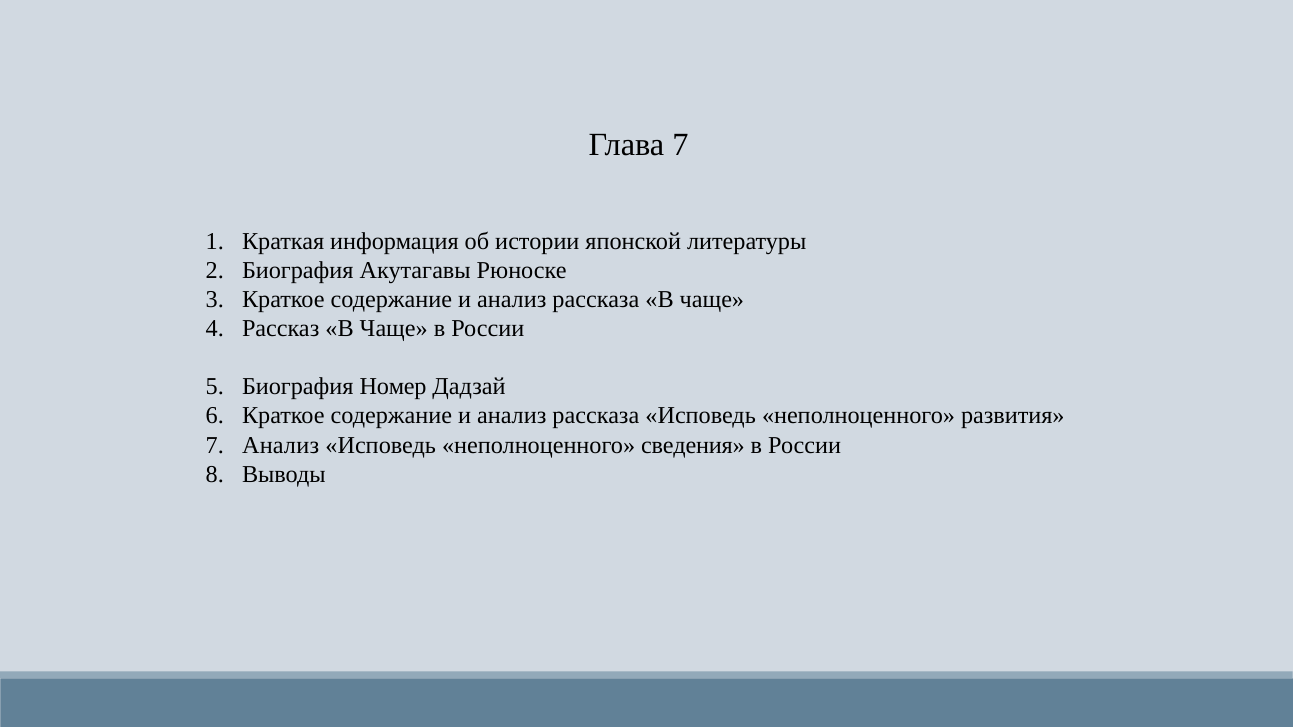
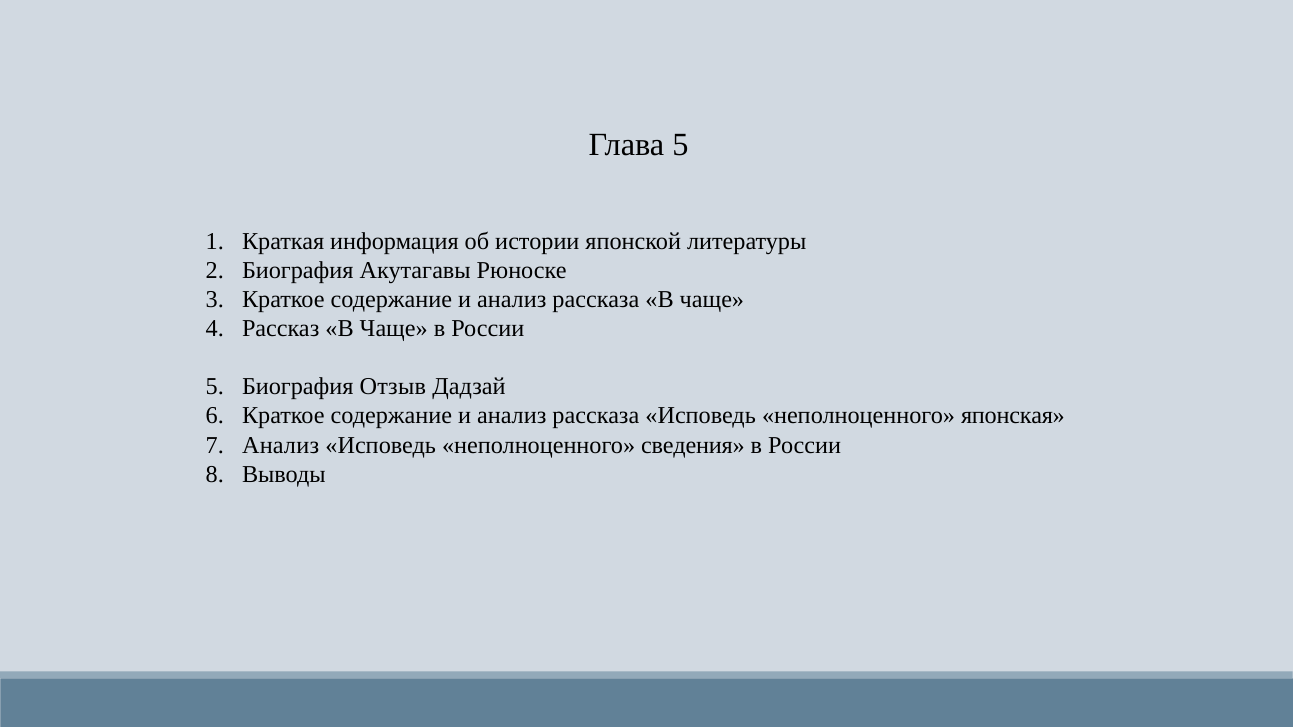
Глава 7: 7 -> 5
Номер: Номер -> Отзыв
развития: развития -> японская
